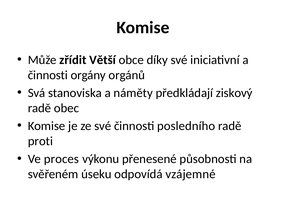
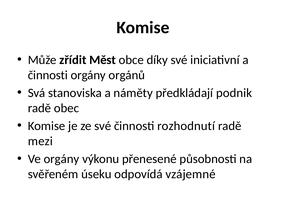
Větší: Větší -> Měst
ziskový: ziskový -> podnik
posledního: posledního -> rozhodnutí
proti: proti -> mezi
Ve proces: proces -> orgány
